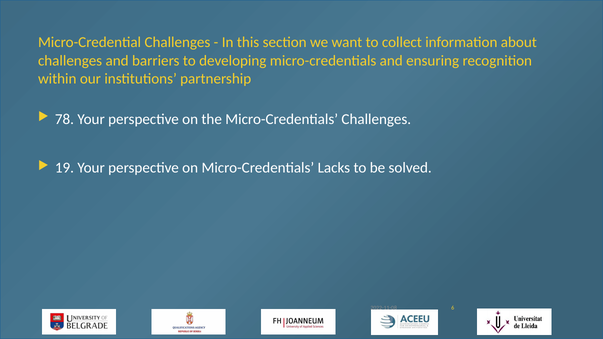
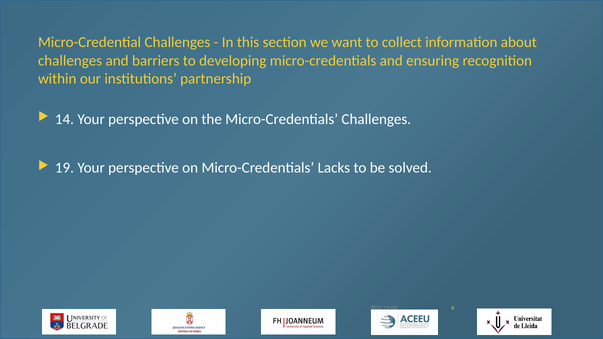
78: 78 -> 14
